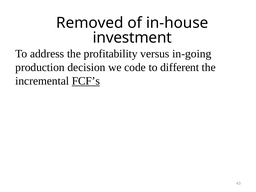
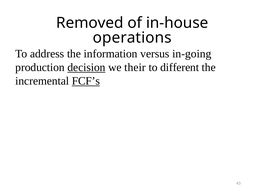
investment: investment -> operations
profitability: profitability -> information
decision underline: none -> present
code: code -> their
